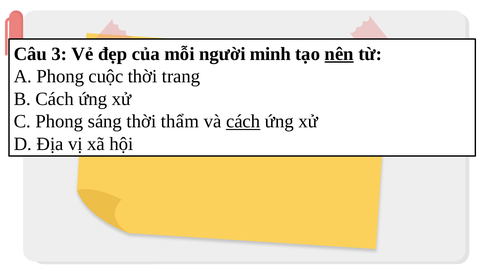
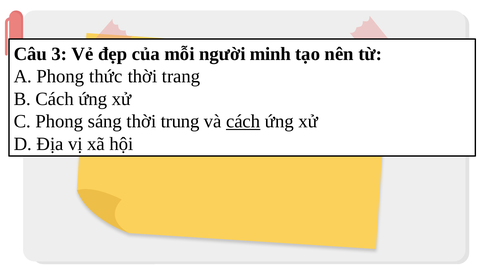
nên underline: present -> none
cuộc: cuộc -> thức
thẩm: thẩm -> trung
